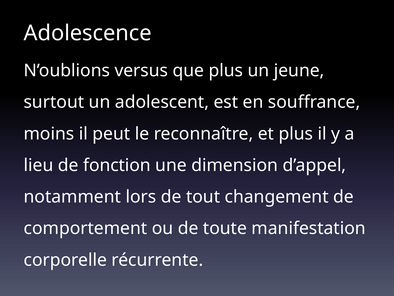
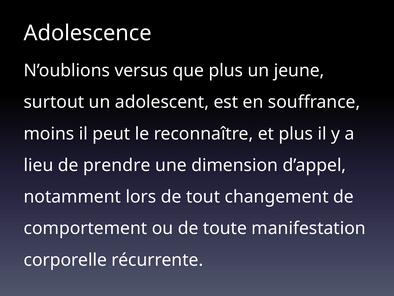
fonction: fonction -> prendre
